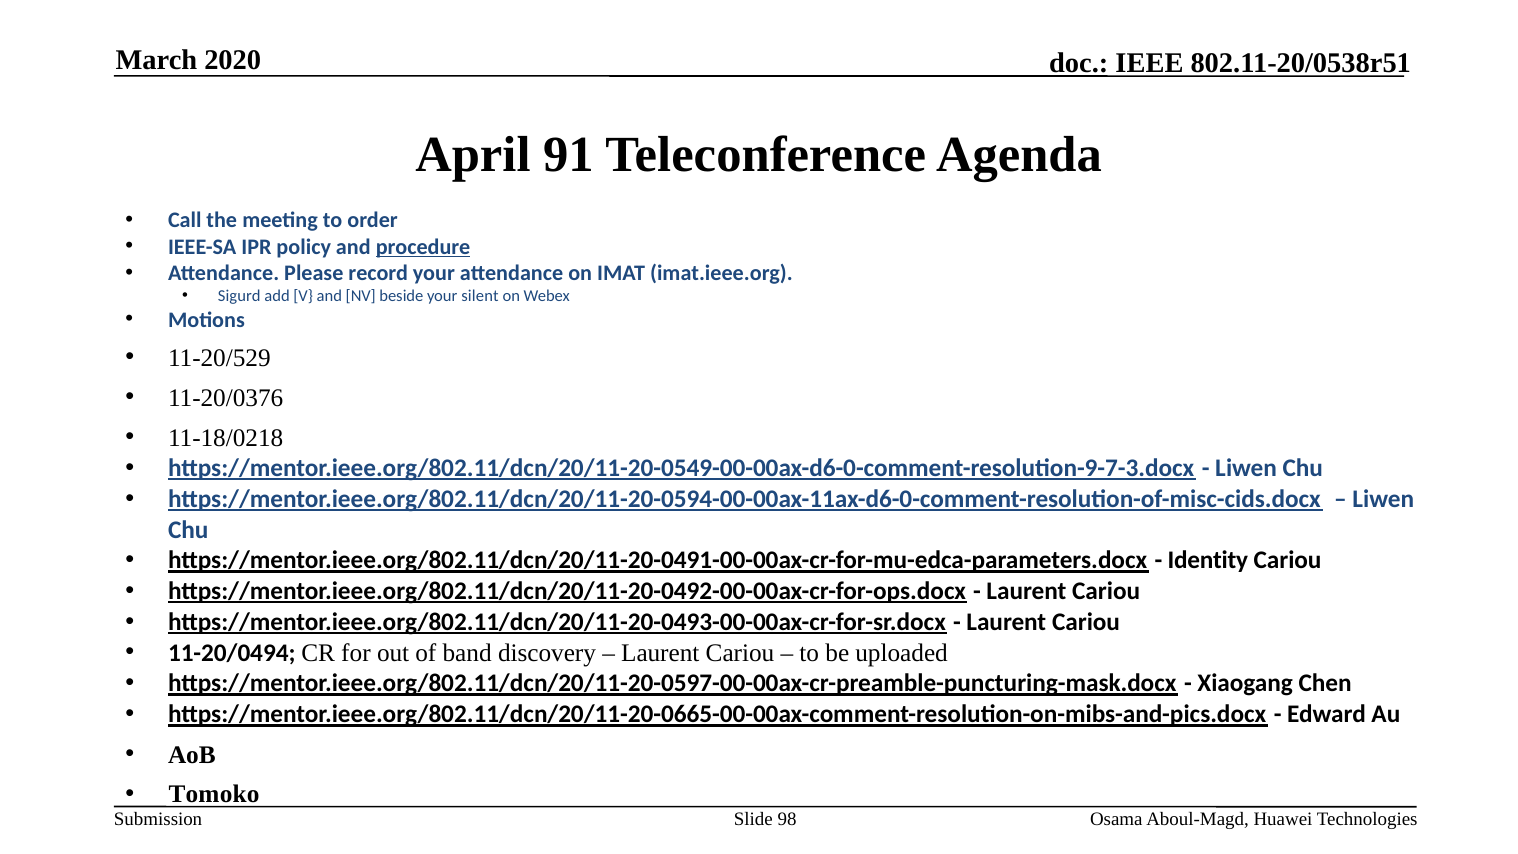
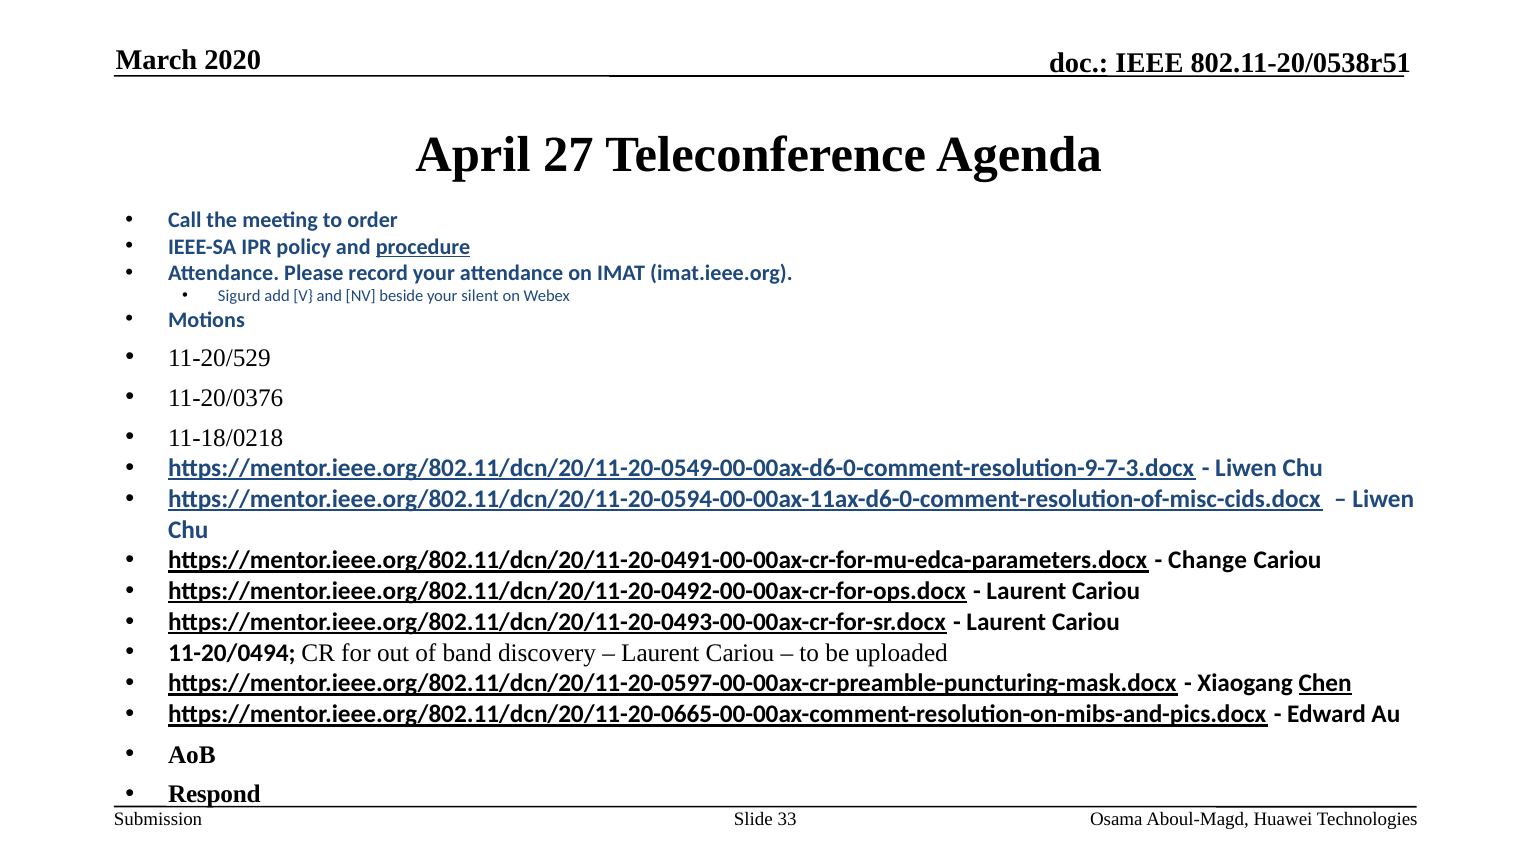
91: 91 -> 27
Identity: Identity -> Change
Chen underline: none -> present
Tomoko: Tomoko -> Respond
98: 98 -> 33
